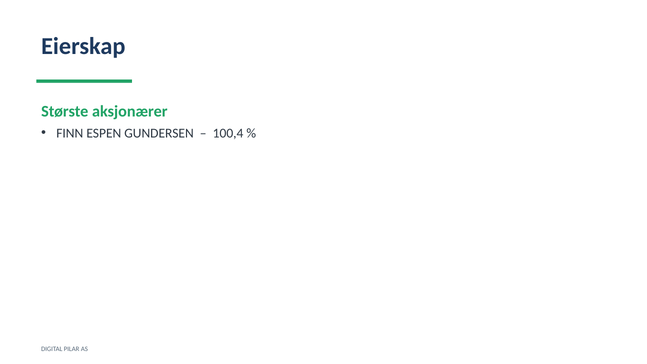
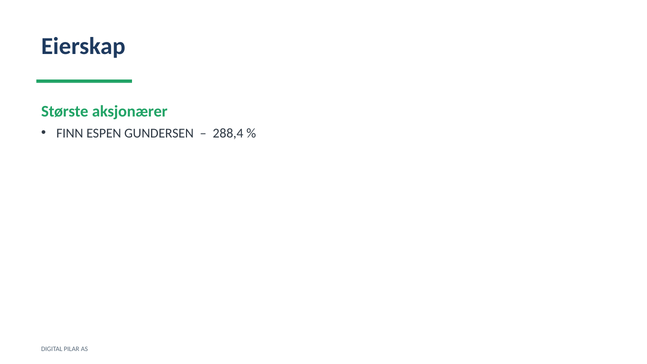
100,4: 100,4 -> 288,4
